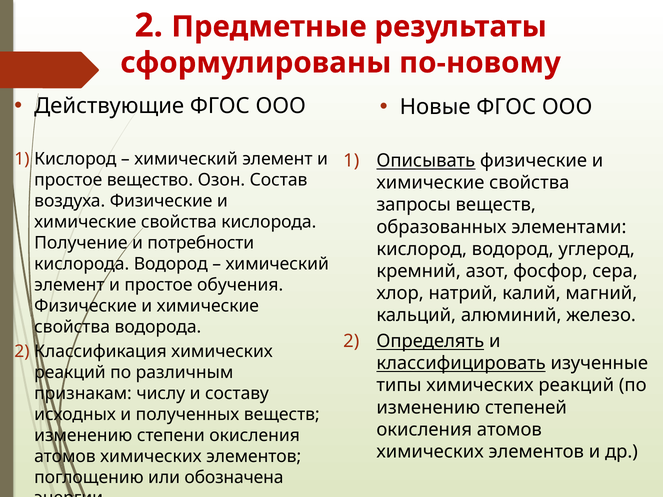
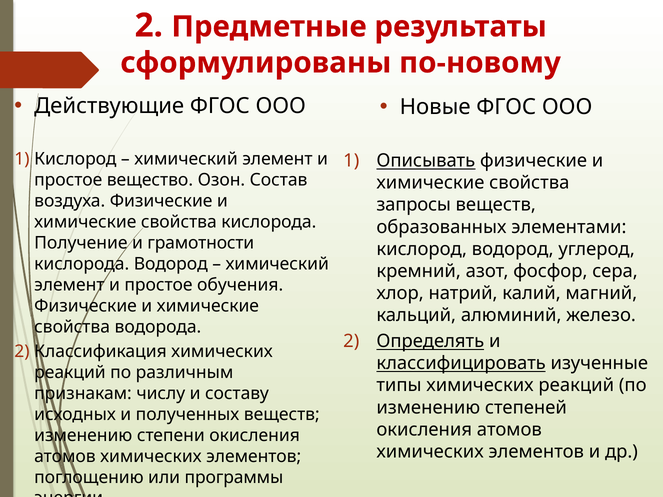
потребности: потребности -> грамотности
обозначена: обозначена -> программы
